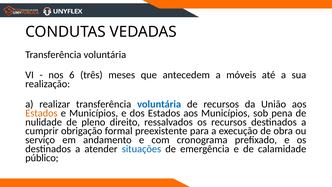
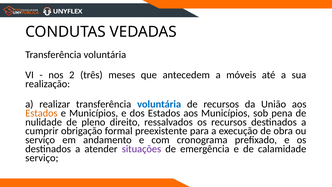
6: 6 -> 2
situações colour: blue -> purple
público at (42, 158): público -> serviço
